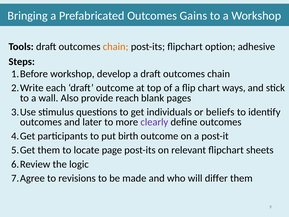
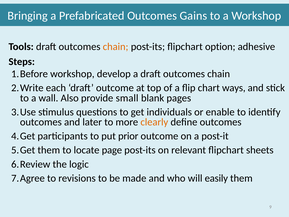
reach: reach -> small
beliefs: beliefs -> enable
clearly colour: purple -> orange
birth: birth -> prior
differ: differ -> easily
